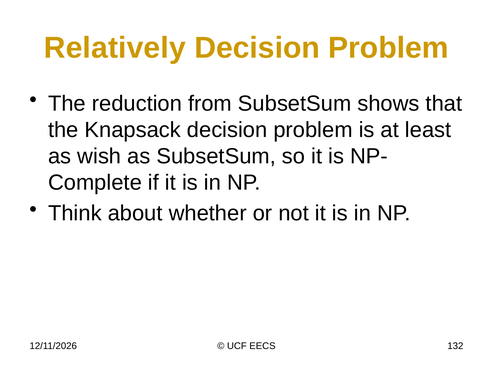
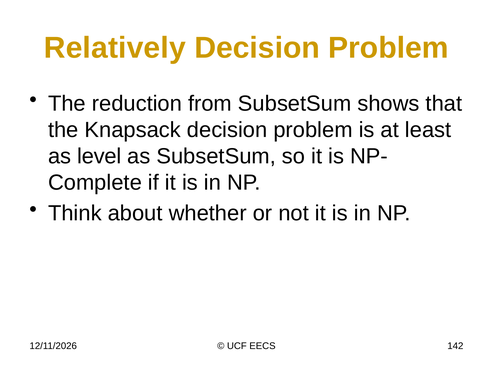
wish: wish -> level
132: 132 -> 142
